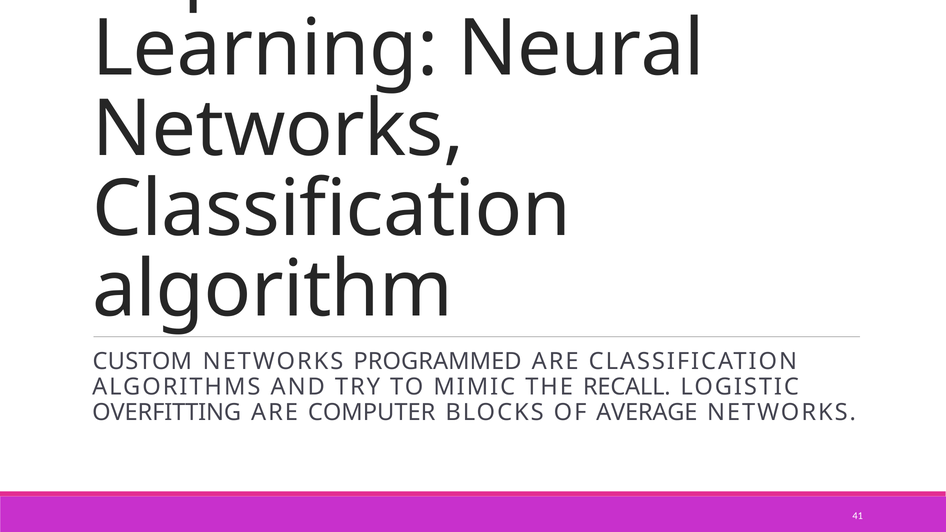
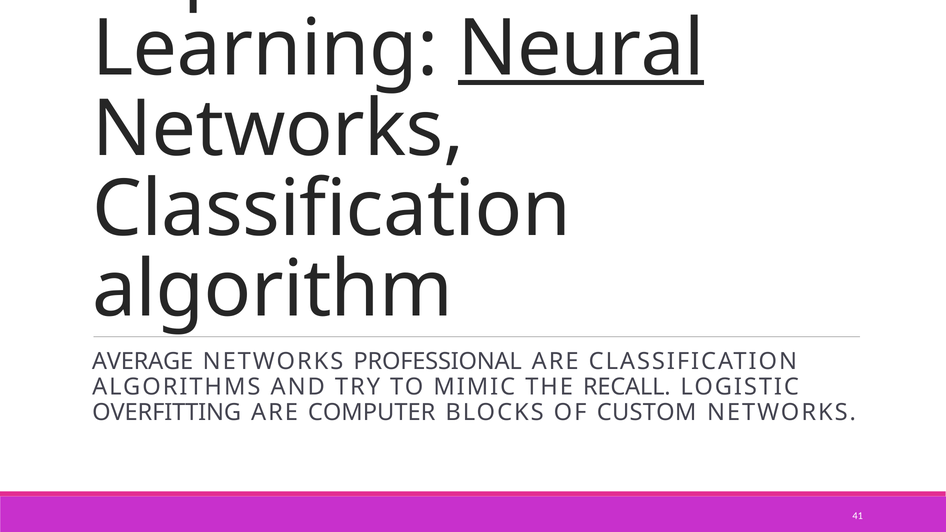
Neural underline: none -> present
CUSTOM: CUSTOM -> AVERAGE
PROGRAMMED: PROGRAMMED -> PROFESSIONAL
AVERAGE: AVERAGE -> CUSTOM
